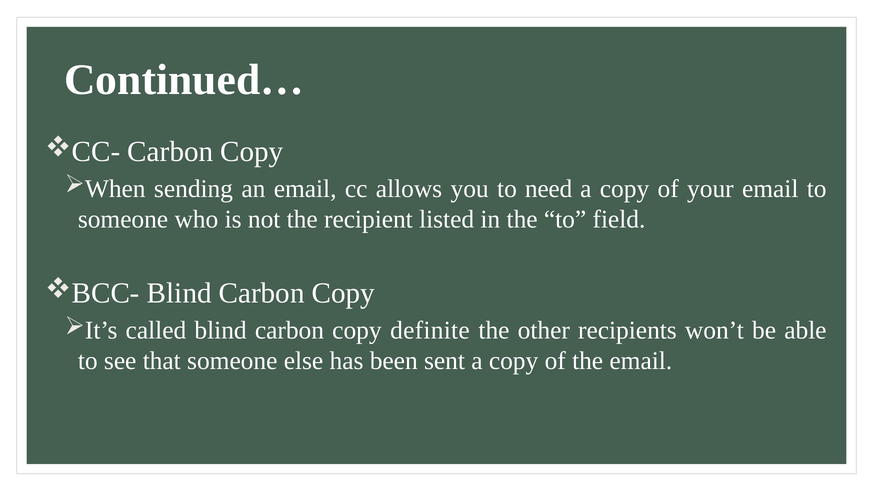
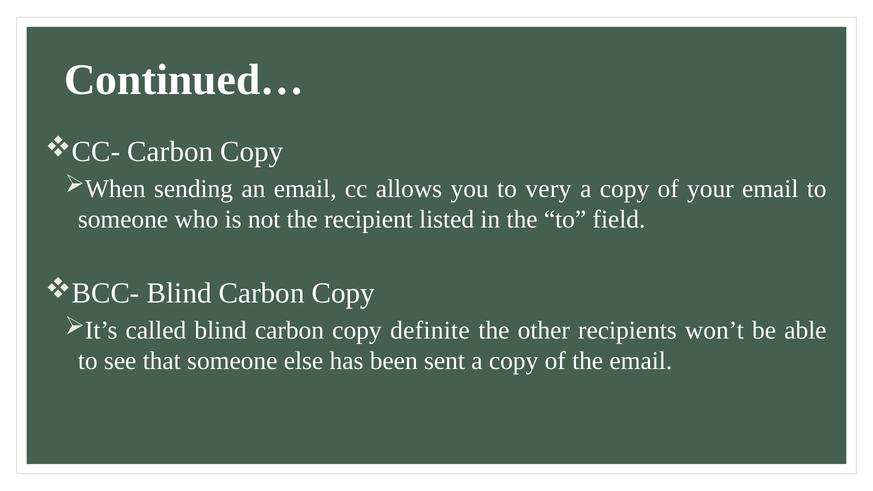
need: need -> very
